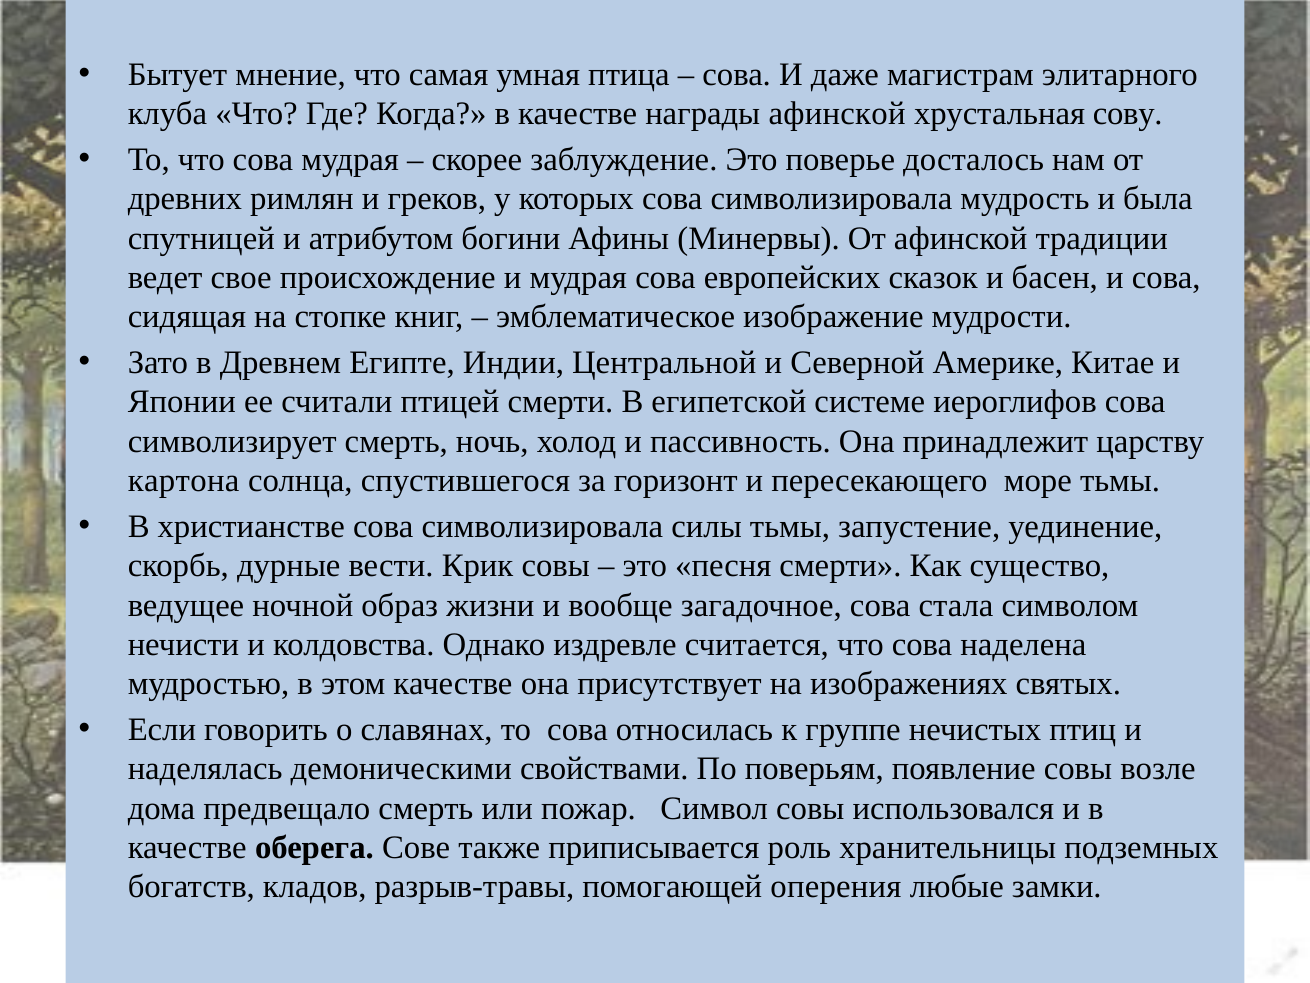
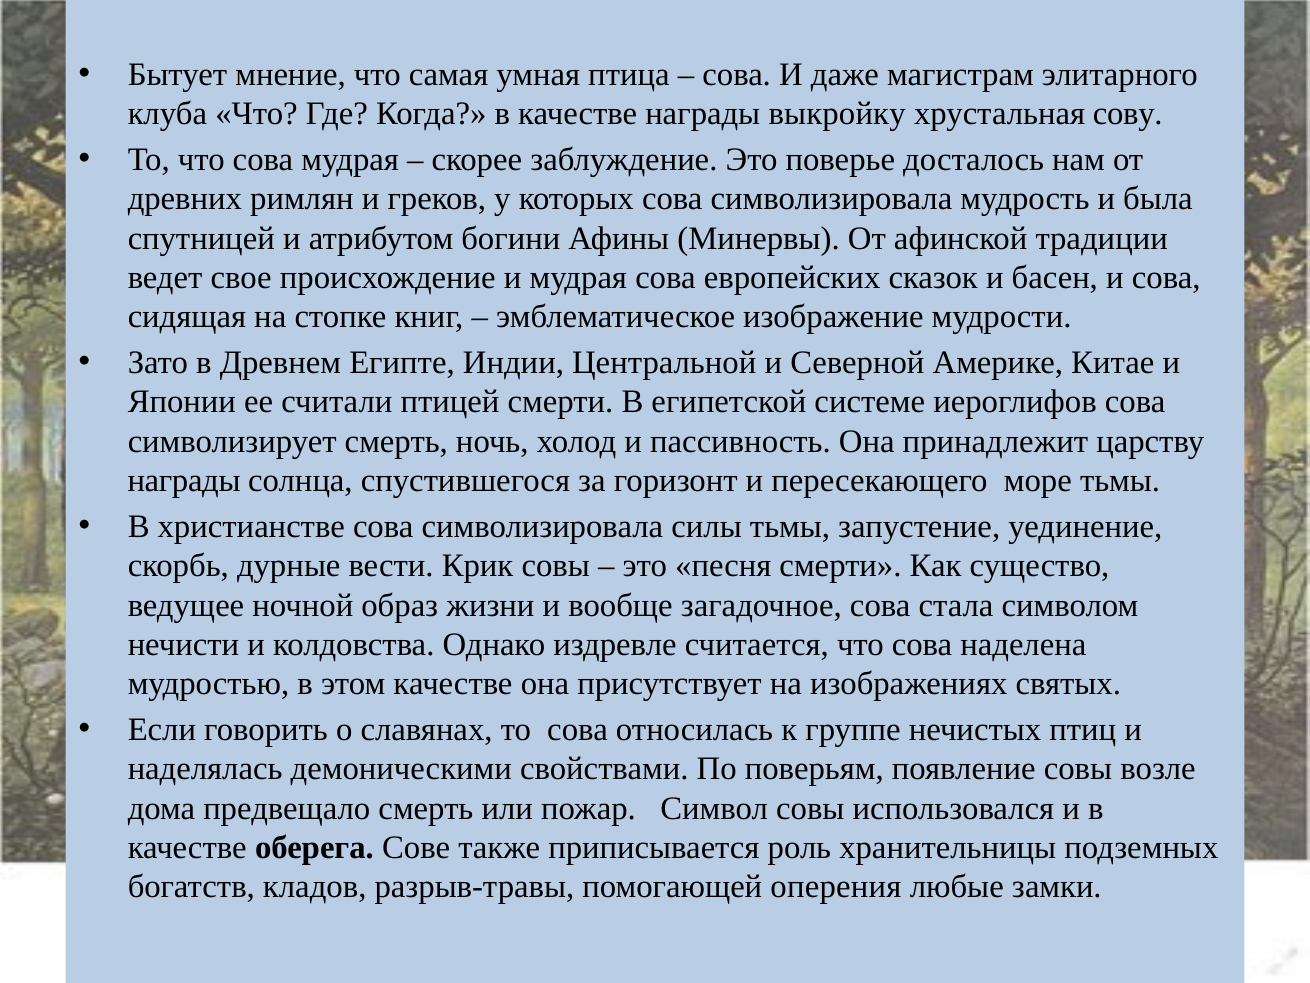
награды афинской: афинской -> выкройку
картона at (184, 480): картона -> награды
